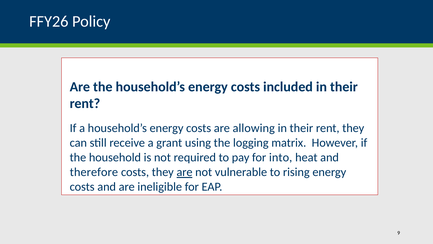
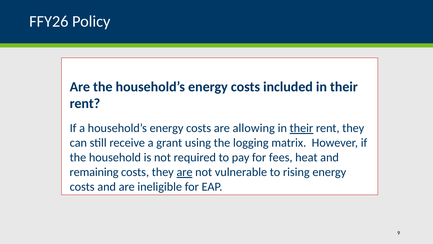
their at (301, 128) underline: none -> present
into: into -> fees
therefore: therefore -> remaining
